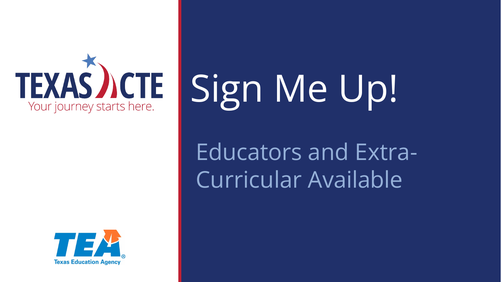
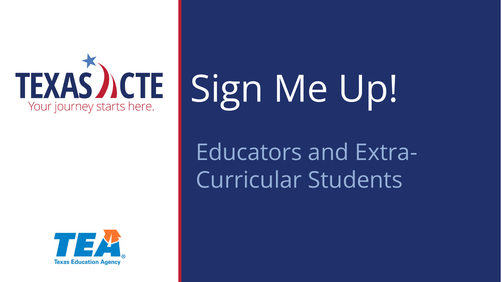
Available: Available -> Students
